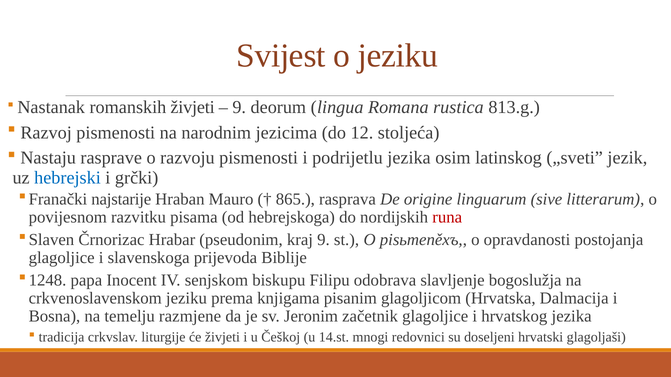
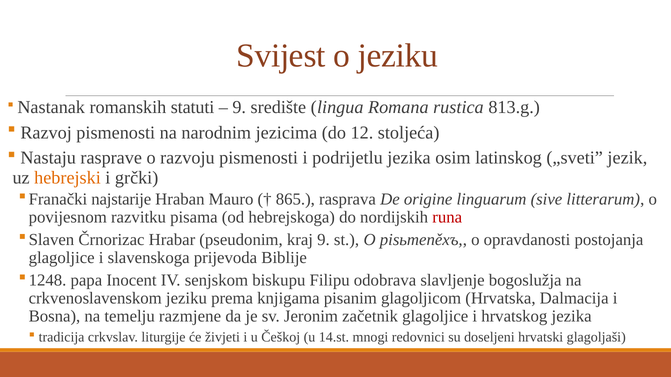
romanskih živjeti: živjeti -> statuti
deorum: deorum -> središte
hebrejski colour: blue -> orange
